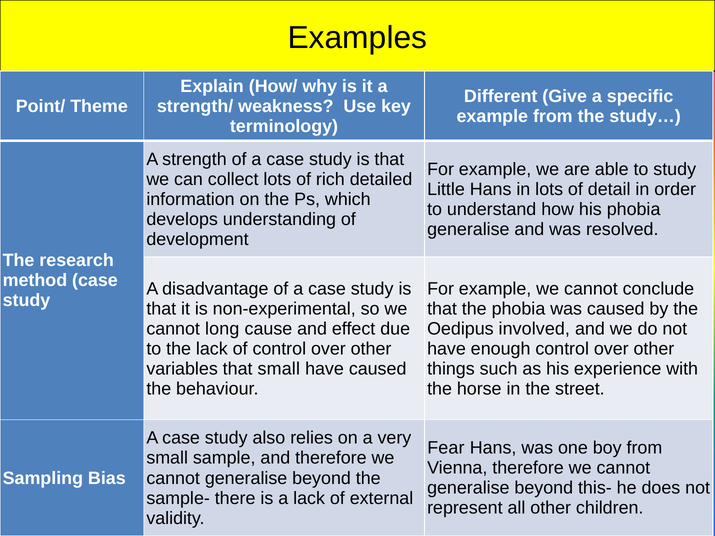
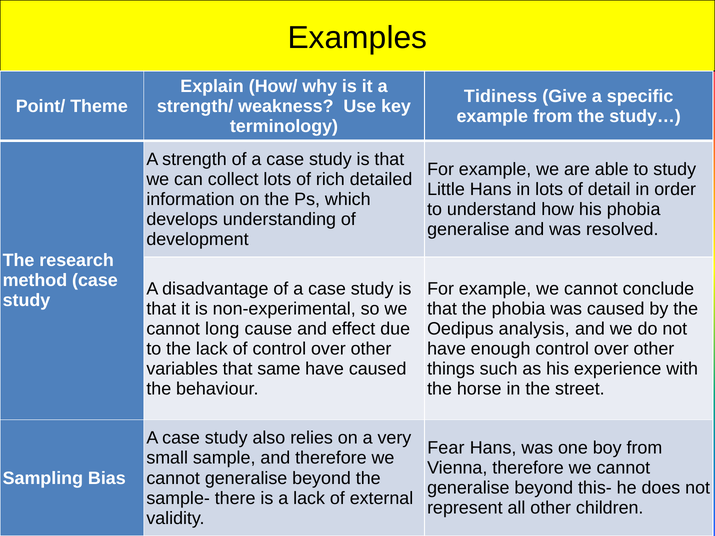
Different: Different -> Tidiness
involved: involved -> analysis
that small: small -> same
